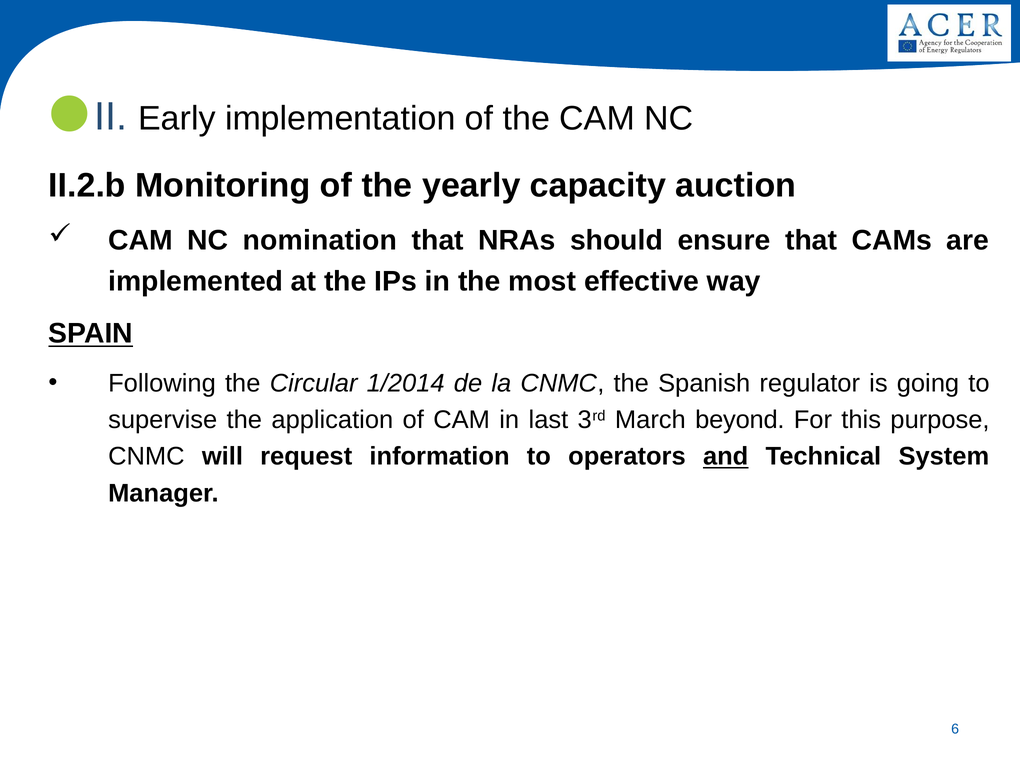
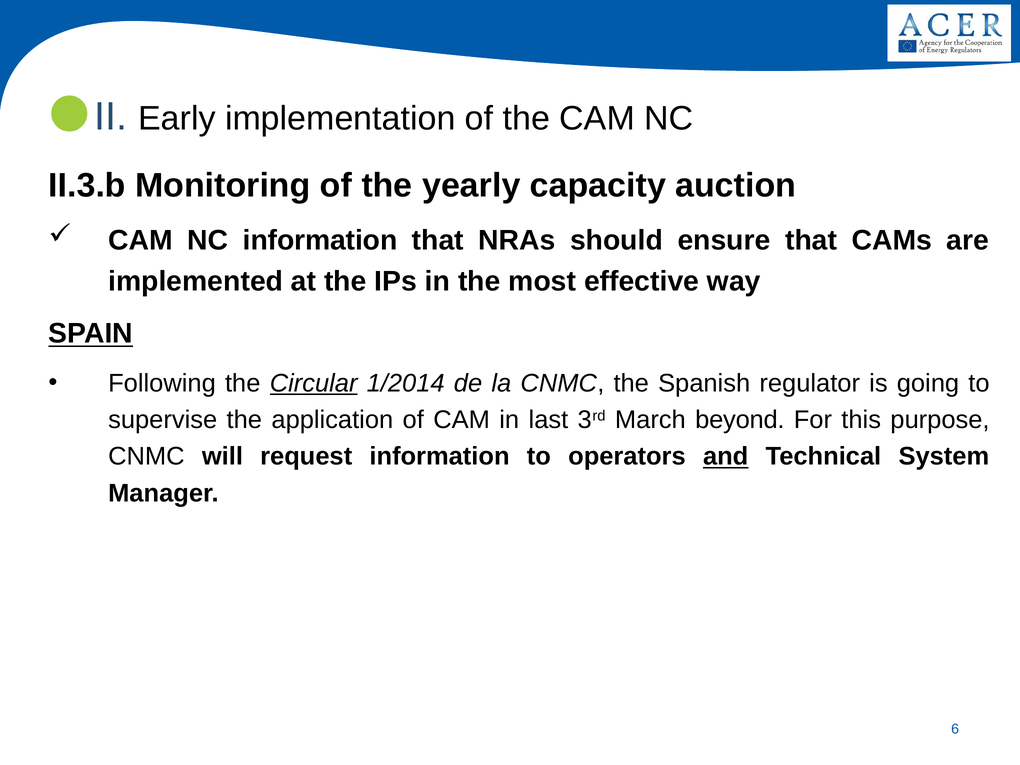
II.2.b: II.2.b -> II.3.b
NC nomination: nomination -> information
Circular underline: none -> present
